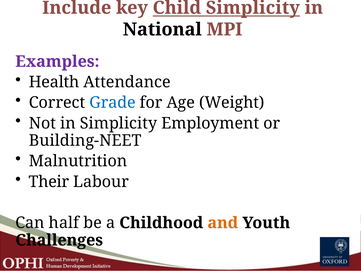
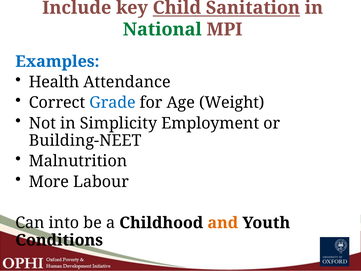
Child Simplicity: Simplicity -> Sanitation
National colour: black -> green
Examples colour: purple -> blue
Their: Their -> More
half: half -> into
Challenges: Challenges -> Conditions
